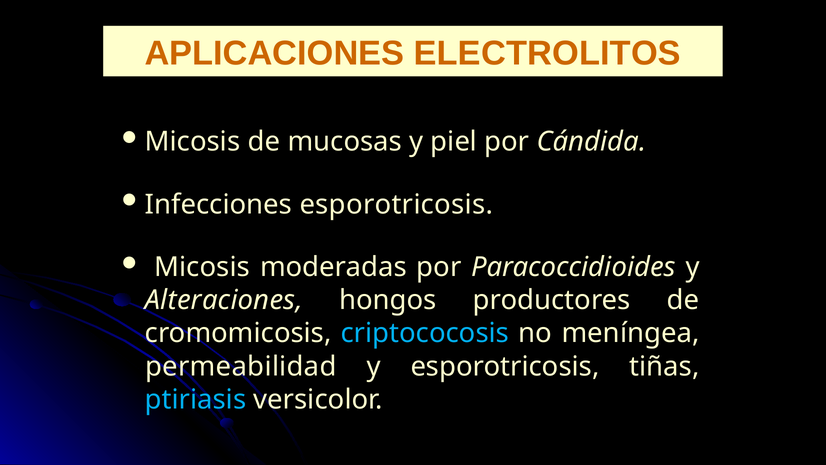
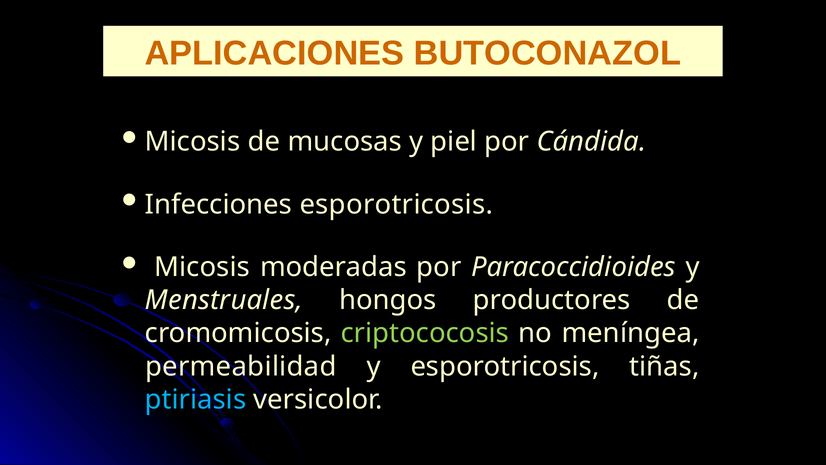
ELECTROLITOS: ELECTROLITOS -> BUTOCONAZOL
Alteraciones: Alteraciones -> Menstruales
criptococosis colour: light blue -> light green
